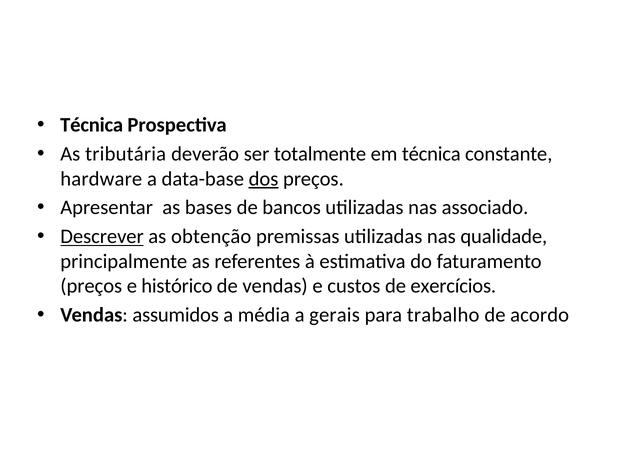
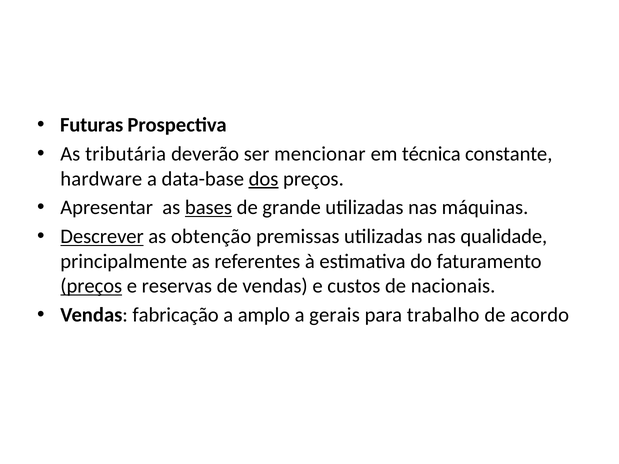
Técnica at (92, 125): Técnica -> Futuras
totalmente: totalmente -> mencionar
bases underline: none -> present
bancos: bancos -> grande
associado: associado -> máquinas
preços at (91, 286) underline: none -> present
histórico: histórico -> reservas
exercícios: exercícios -> nacionais
assumidos: assumidos -> fabricação
média: média -> amplo
